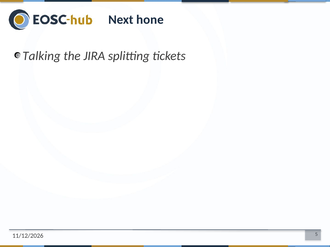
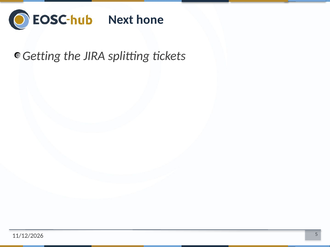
Talking: Talking -> Getting
